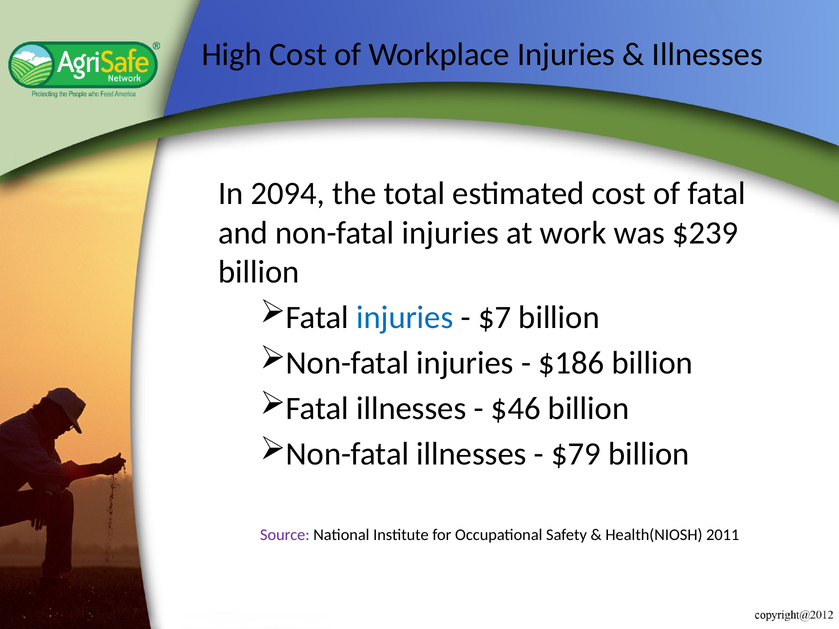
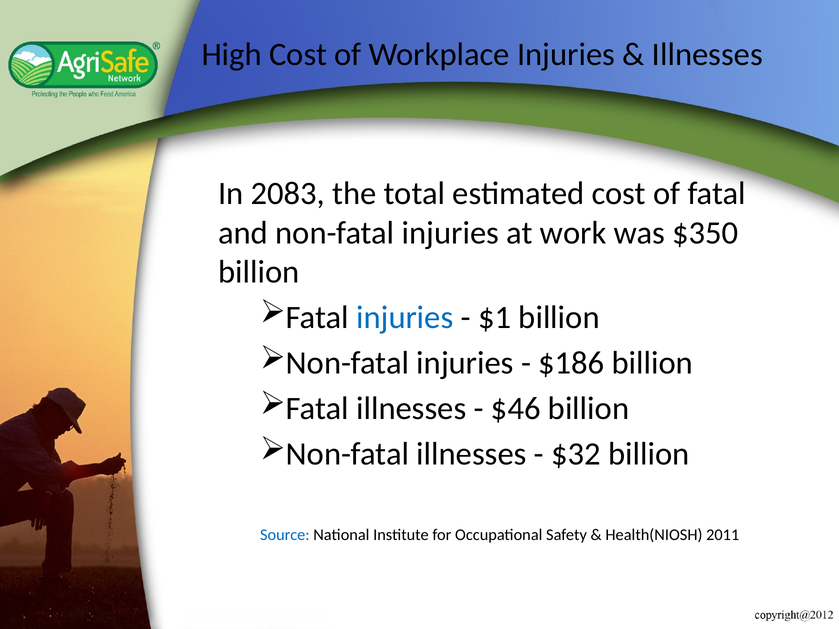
2094: 2094 -> 2083
$239: $239 -> $350
$7: $7 -> $1
$79: $79 -> $32
Source colour: purple -> blue
